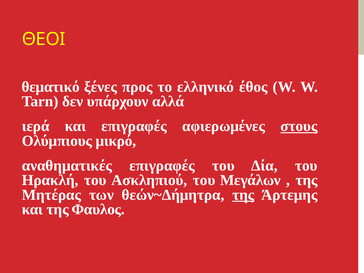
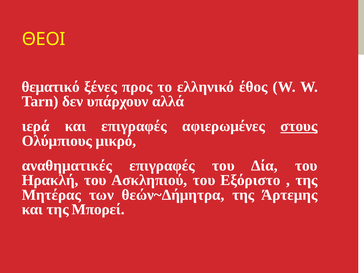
Μεγάλων: Μεγάλων -> Εξόριστο
της at (243, 195) underline: present -> none
Φαυλος: Φαυλος -> Μπορεί
